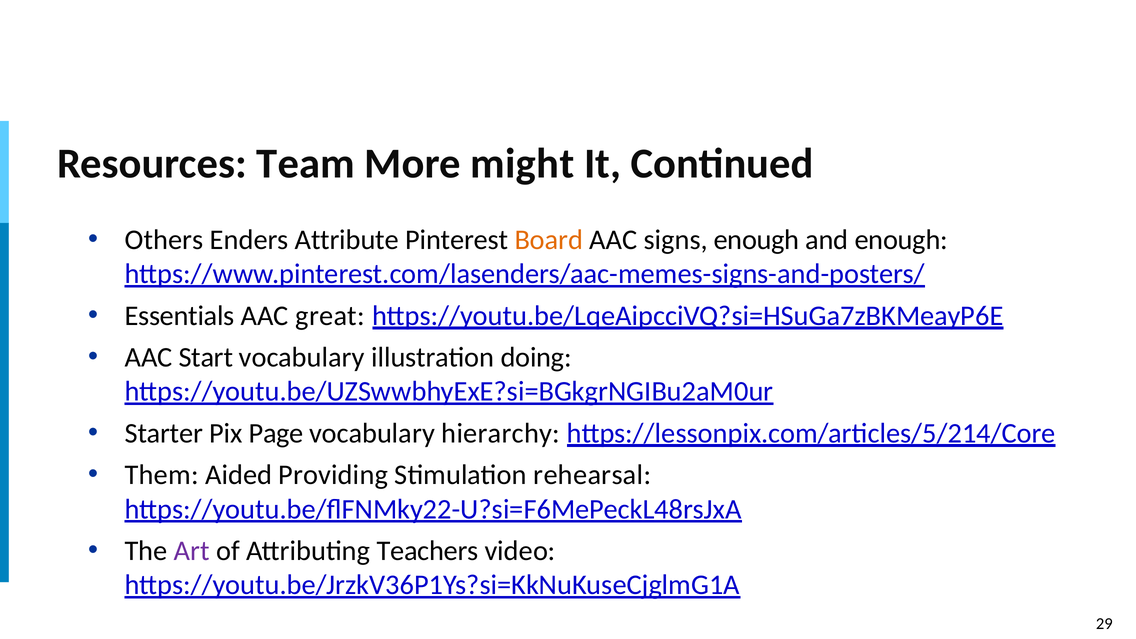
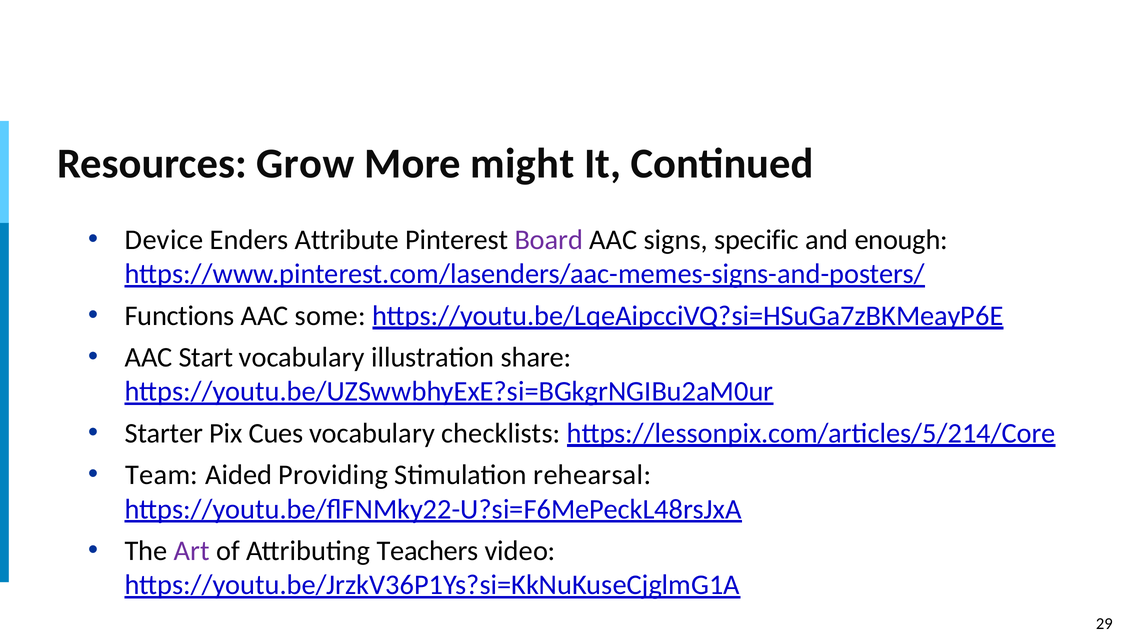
Team: Team -> Grow
Others: Others -> Device
Board colour: orange -> purple
signs enough: enough -> specific
Essentials: Essentials -> Functions
great: great -> some
doing: doing -> share
Page: Page -> Cues
hierarchy: hierarchy -> checklists
Them: Them -> Team
